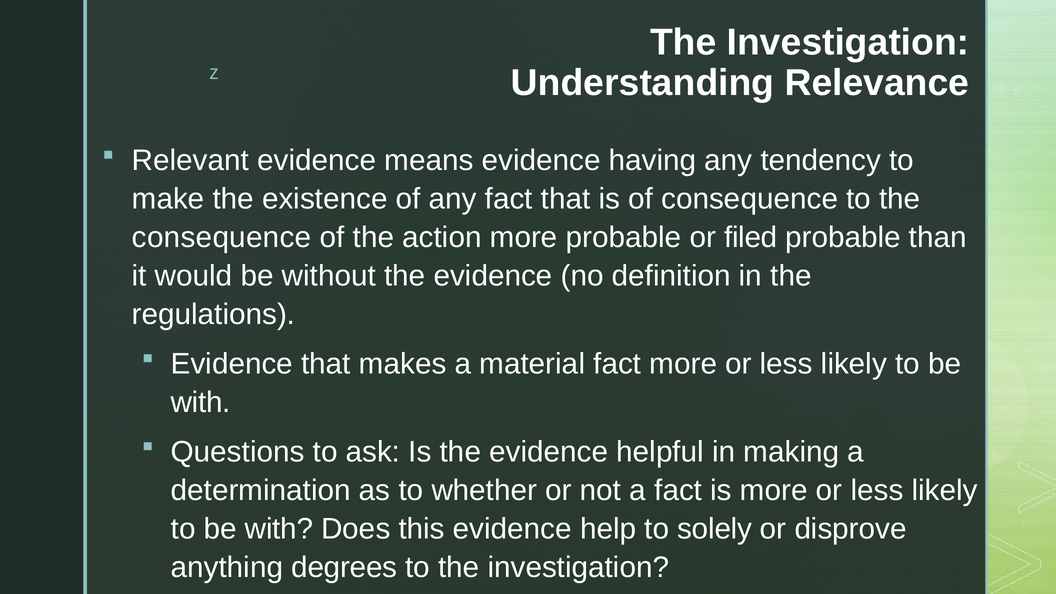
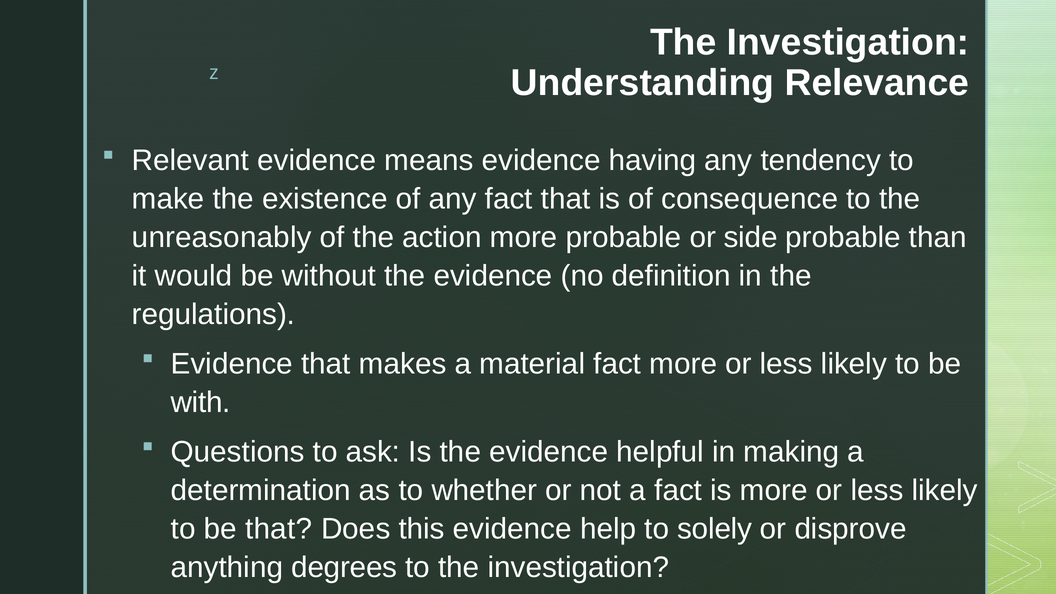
consequence at (222, 238): consequence -> unreasonably
filed: filed -> side
with at (279, 529): with -> that
